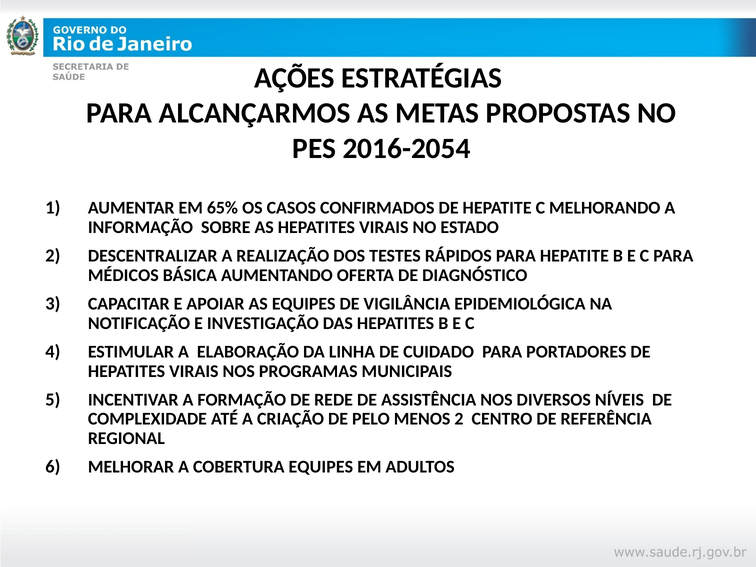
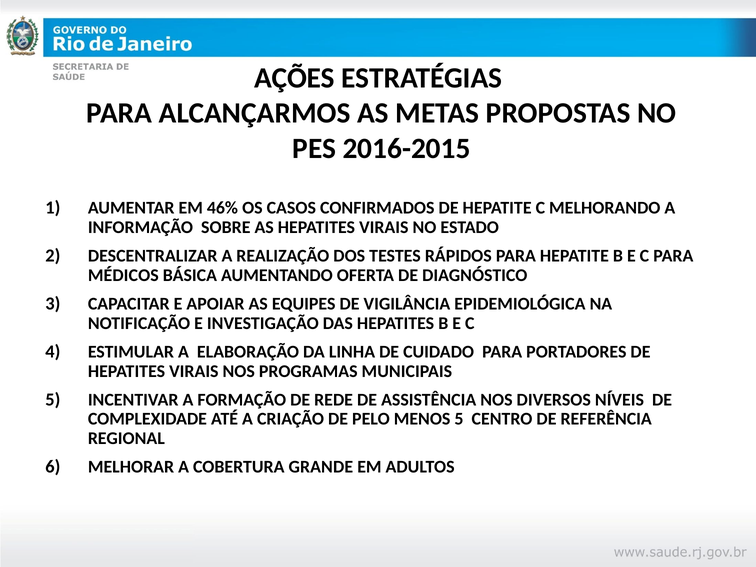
2016-2054: 2016-2054 -> 2016-2015
65%: 65% -> 46%
MENOS 2: 2 -> 5
COBERTURA EQUIPES: EQUIPES -> GRANDE
